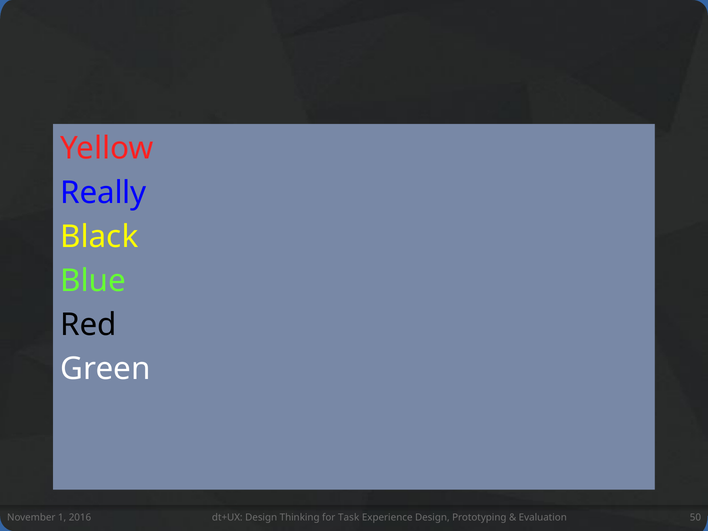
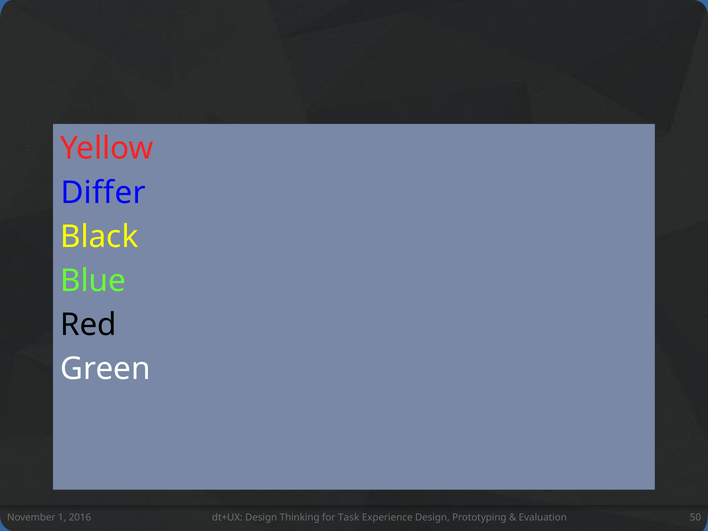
Really: Really -> Differ
